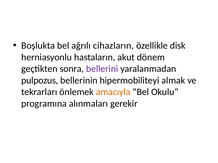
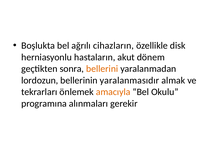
bellerini colour: purple -> orange
pulpozus: pulpozus -> lordozun
hipermobiliteyi: hipermobiliteyi -> yaralanmasıdır
